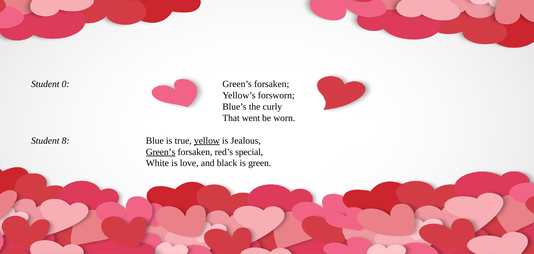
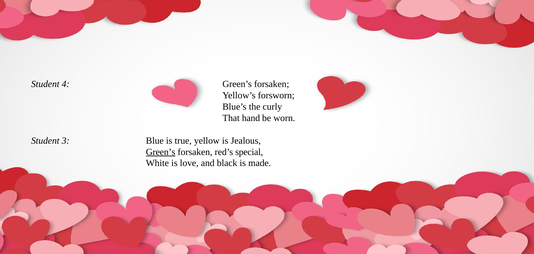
0: 0 -> 4
went: went -> hand
8: 8 -> 3
yellow underline: present -> none
green: green -> made
